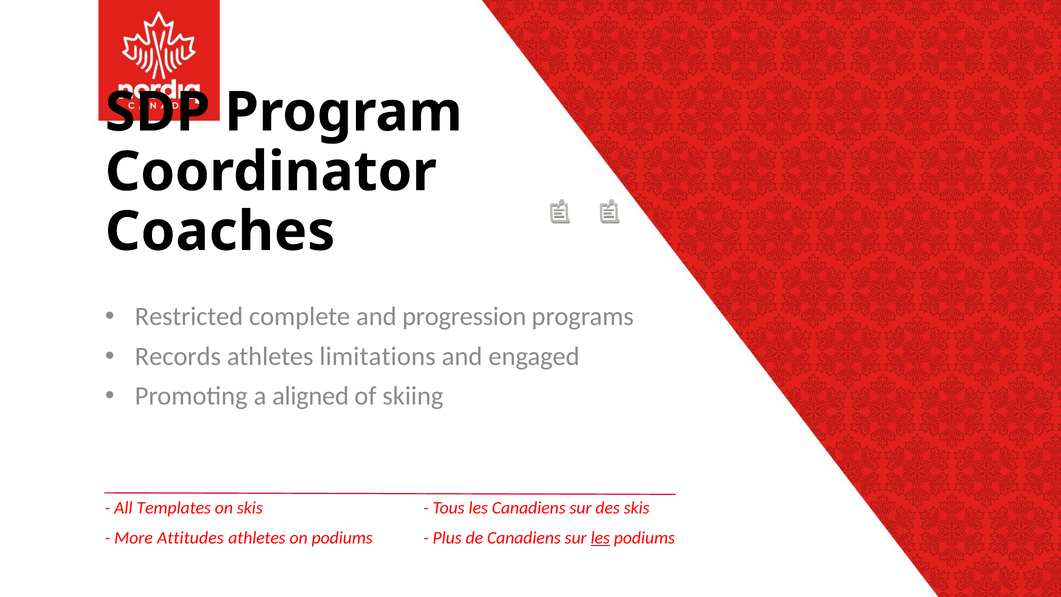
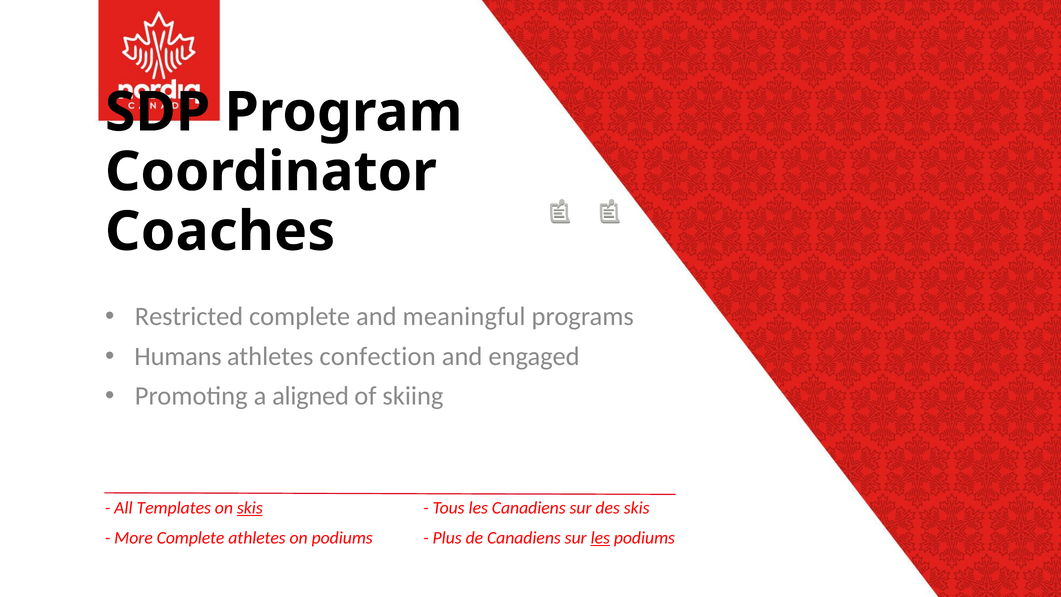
progression: progression -> meaningful
Records: Records -> Humans
limitations: limitations -> confection
skis at (250, 508) underline: none -> present
More Attitudes: Attitudes -> Complete
